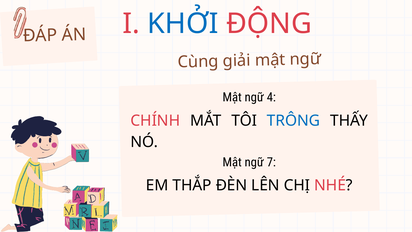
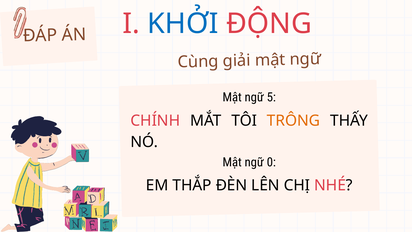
4: 4 -> 5
TRÔNG colour: blue -> orange
7: 7 -> 0
